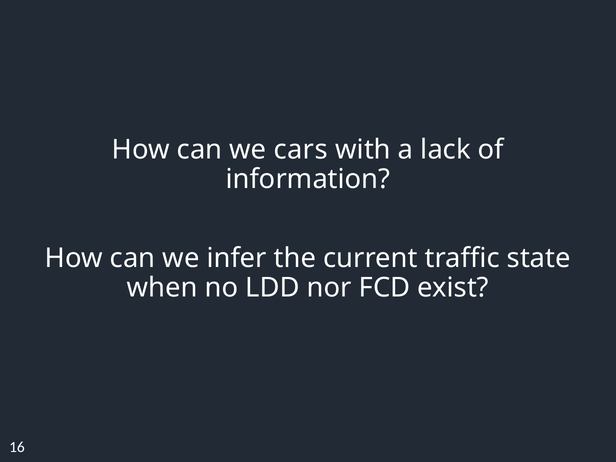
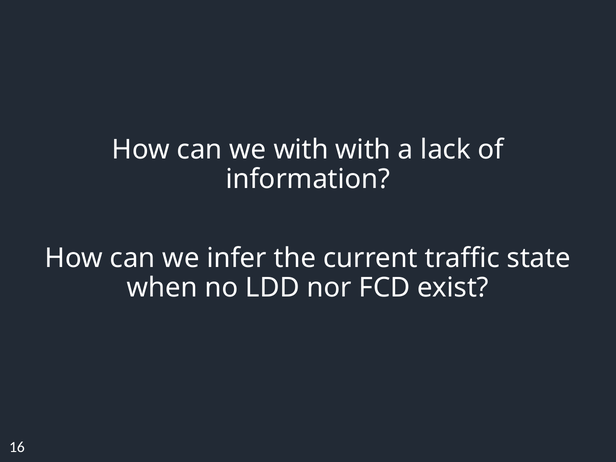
we cars: cars -> with
